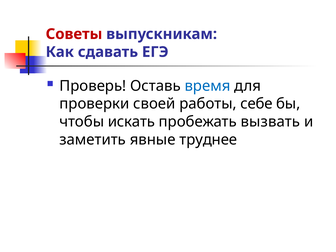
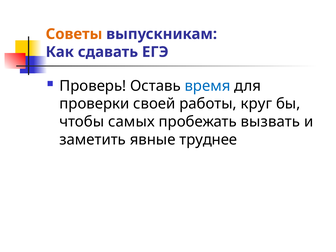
Советы colour: red -> orange
себе: себе -> круг
искать: искать -> самых
